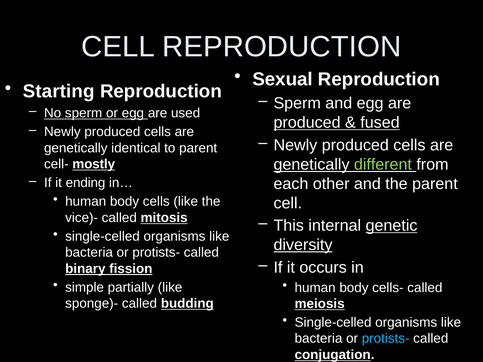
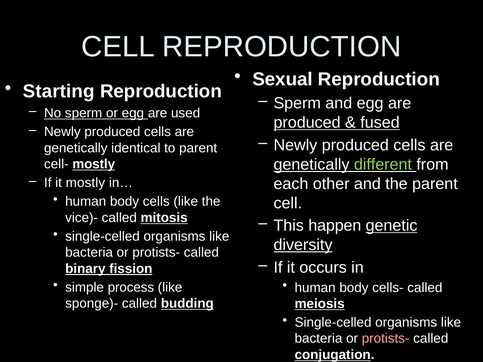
it ending: ending -> mostly
internal: internal -> happen
partially: partially -> process
protists- at (386, 339) colour: light blue -> pink
